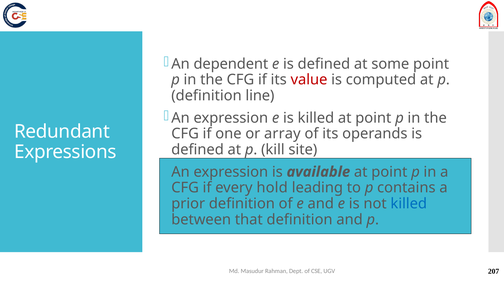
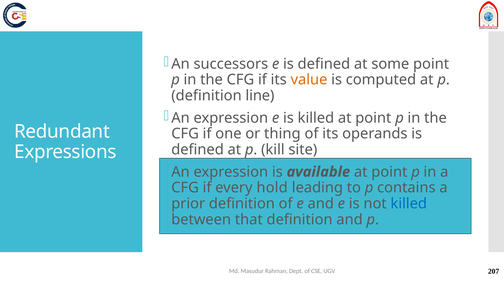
dependent: dependent -> successors
value colour: red -> orange
array: array -> thing
